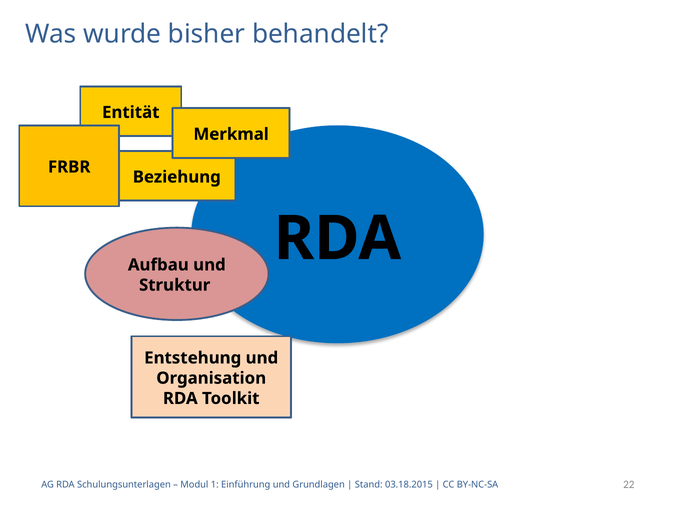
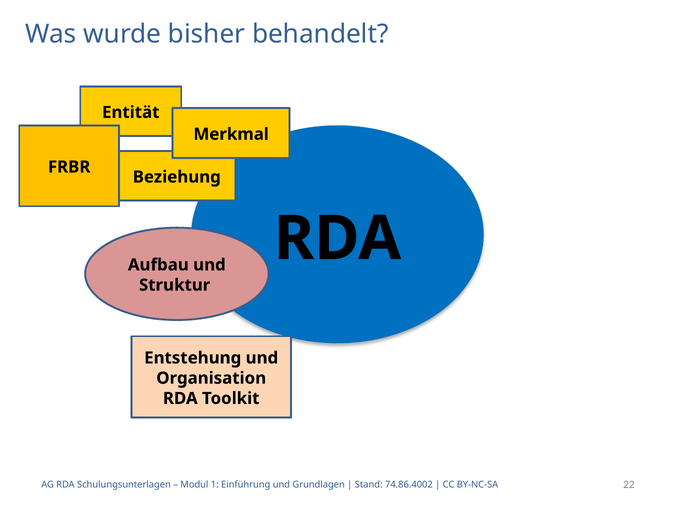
03.18.2015: 03.18.2015 -> 74.86.4002
